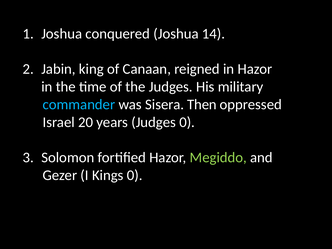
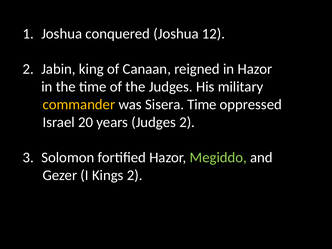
14: 14 -> 12
commander colour: light blue -> yellow
Sisera Then: Then -> Time
Judges 0: 0 -> 2
Kings 0: 0 -> 2
